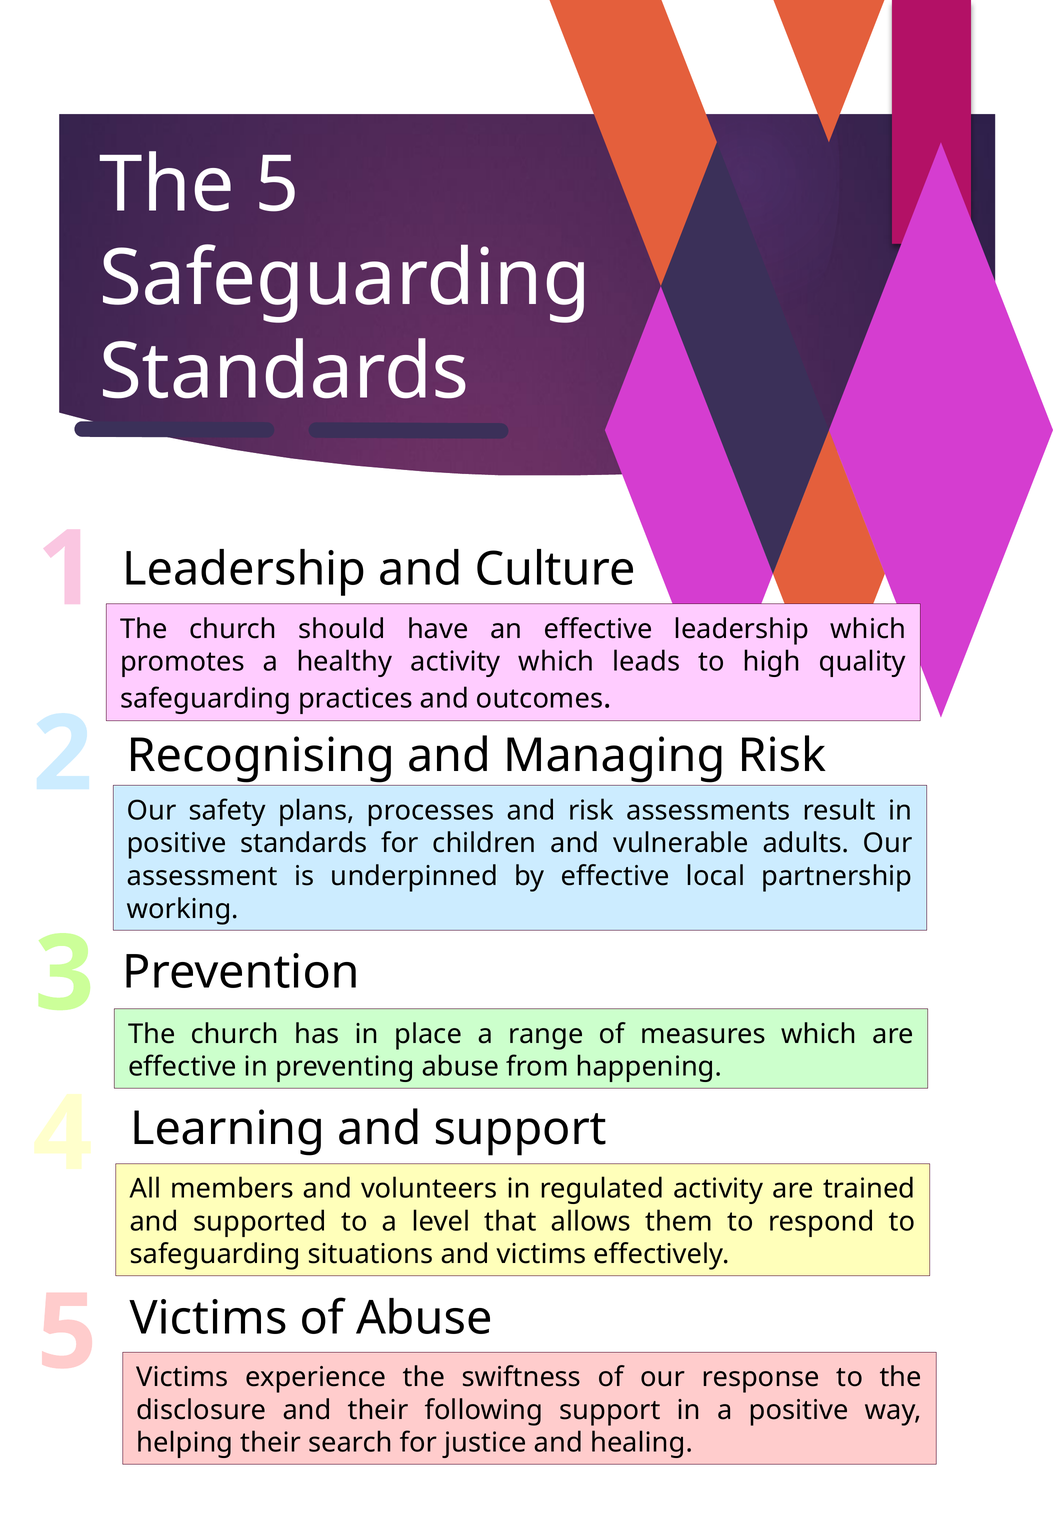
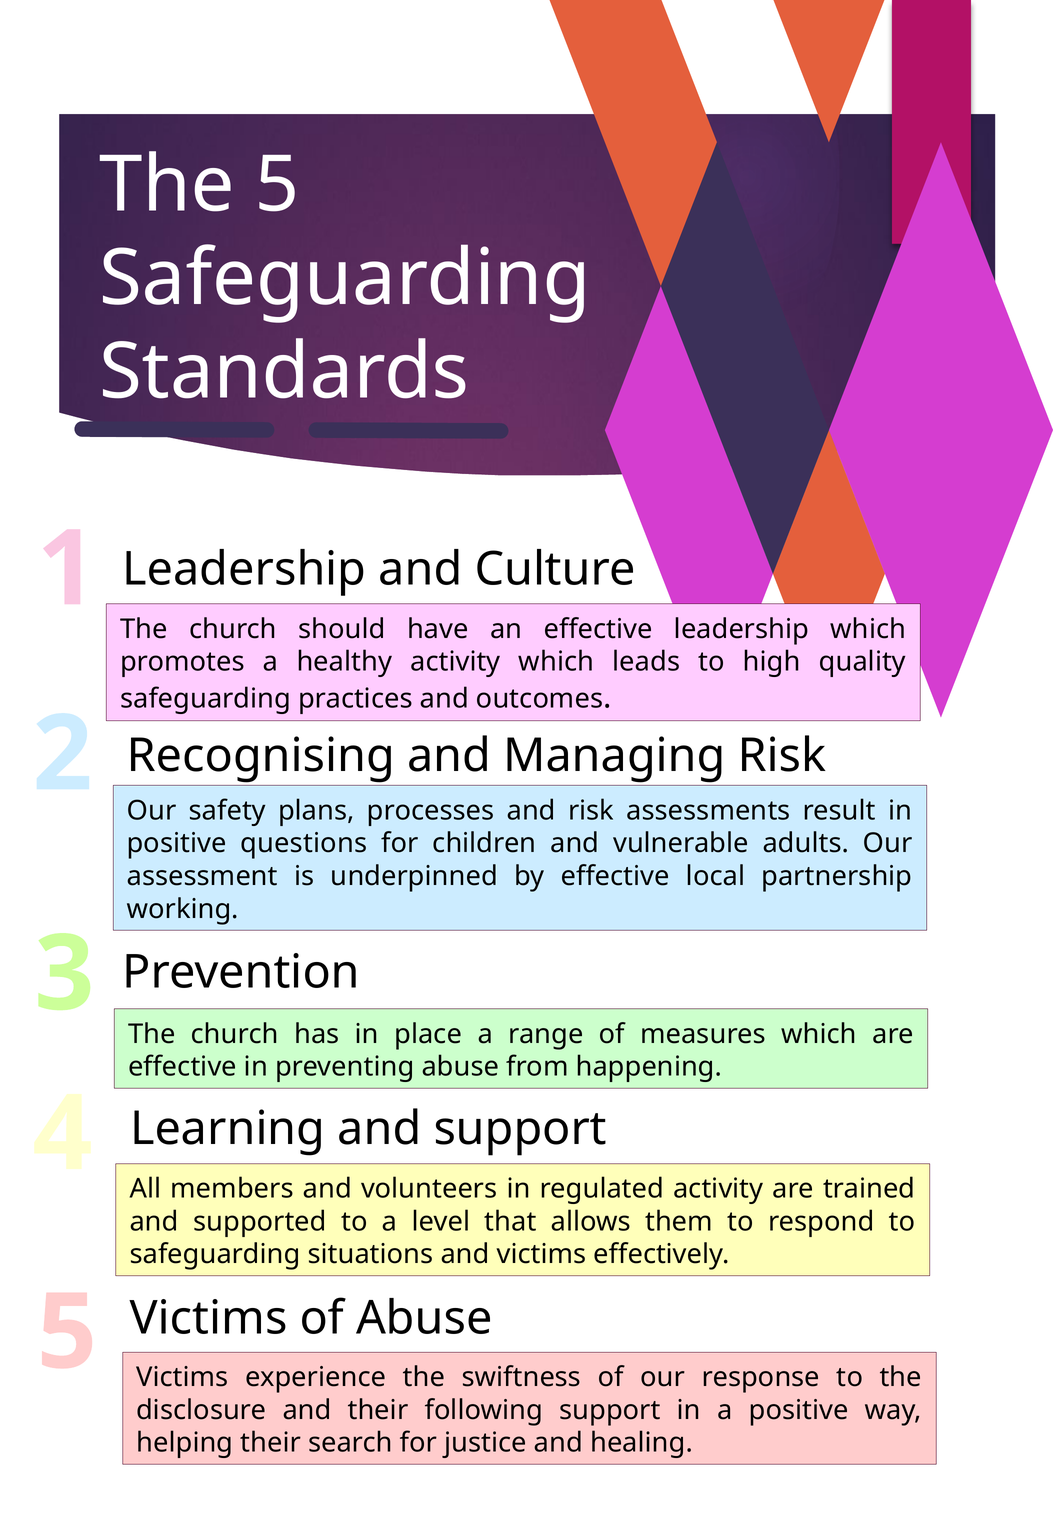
positive standards: standards -> questions
